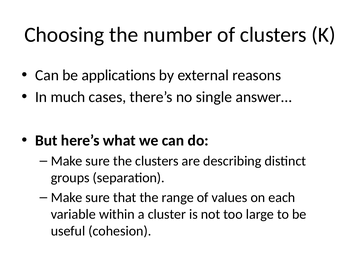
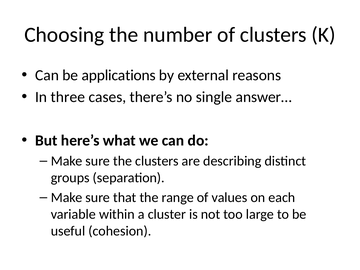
much: much -> three
